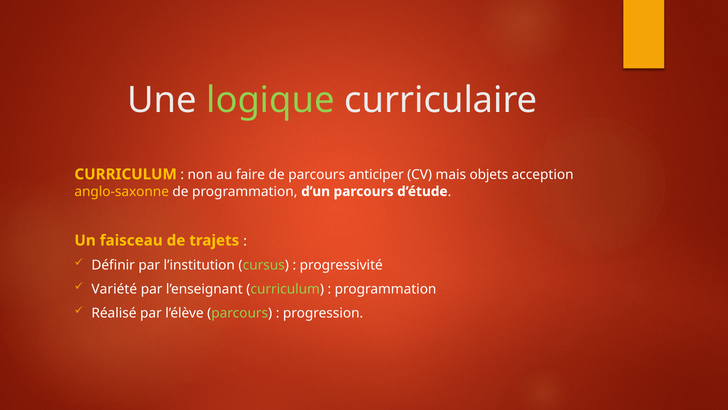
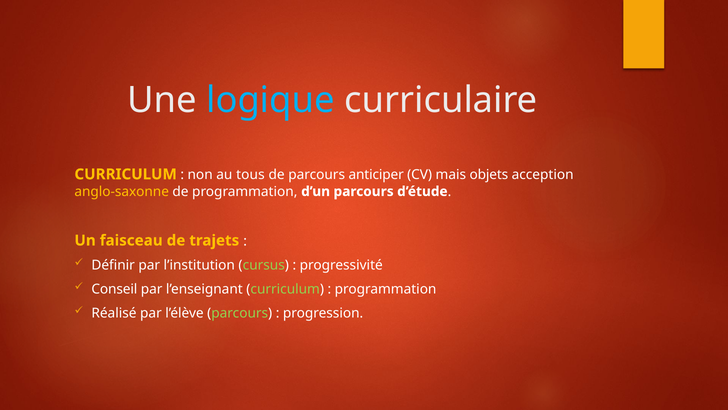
logique colour: light green -> light blue
faire: faire -> tous
Variété: Variété -> Conseil
